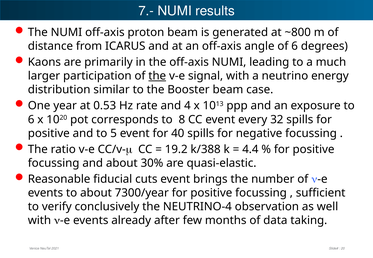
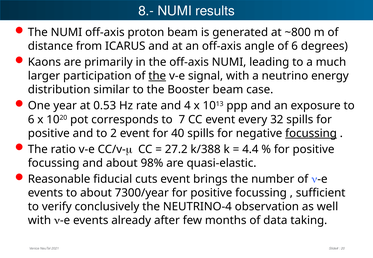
7.-: 7.- -> 8.-
8: 8 -> 7
5: 5 -> 2
focussing at (311, 133) underline: none -> present
19.2: 19.2 -> 27.2
30%: 30% -> 98%
